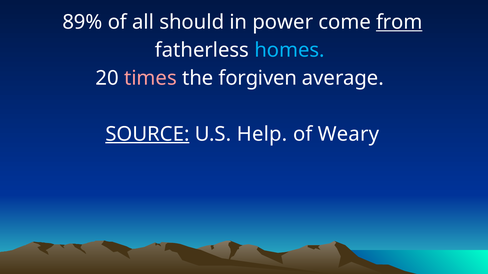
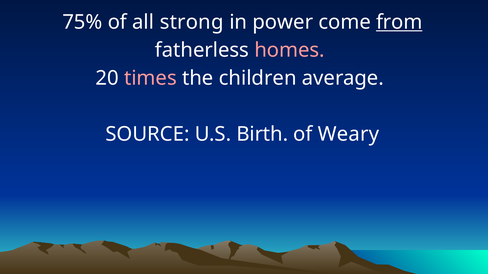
89%: 89% -> 75%
should: should -> strong
homes colour: light blue -> pink
forgiven: forgiven -> children
SOURCE underline: present -> none
Help: Help -> Birth
